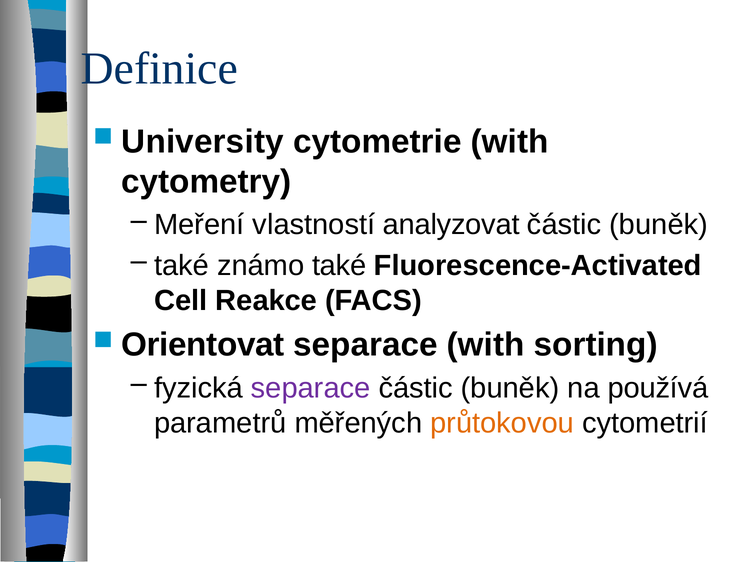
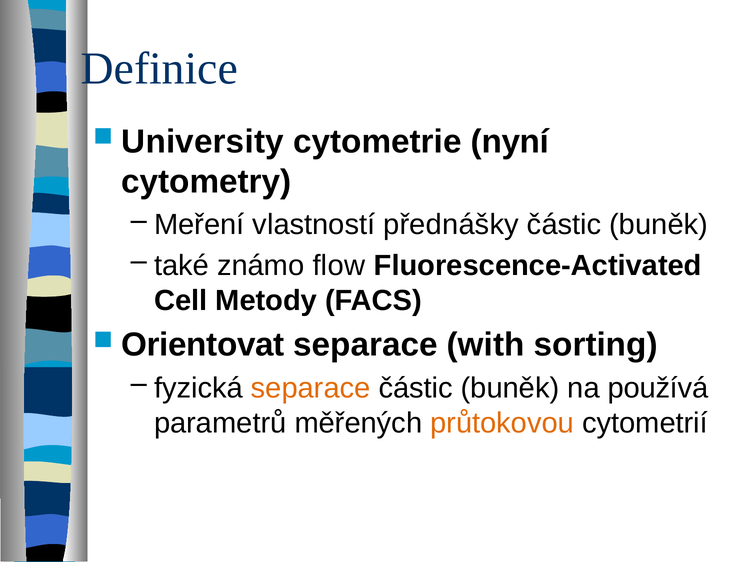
cytometrie with: with -> nyní
analyzovat: analyzovat -> přednášky
známo také: také -> flow
Reakce: Reakce -> Metody
separace at (311, 388) colour: purple -> orange
